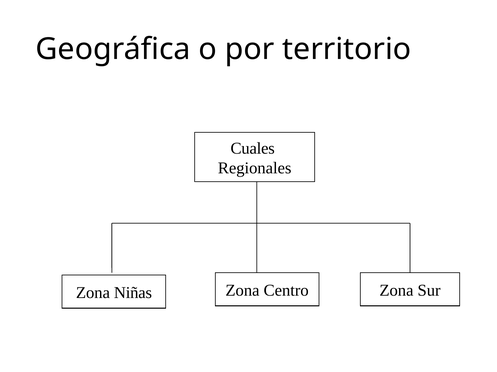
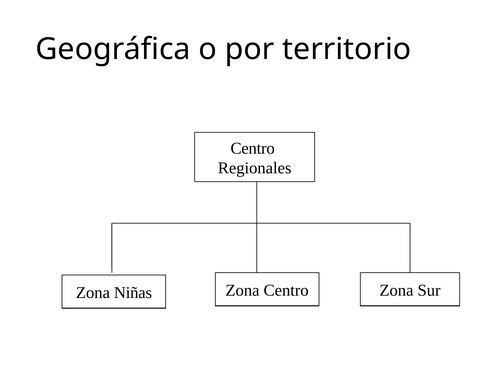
Cuales at (253, 149): Cuales -> Centro
